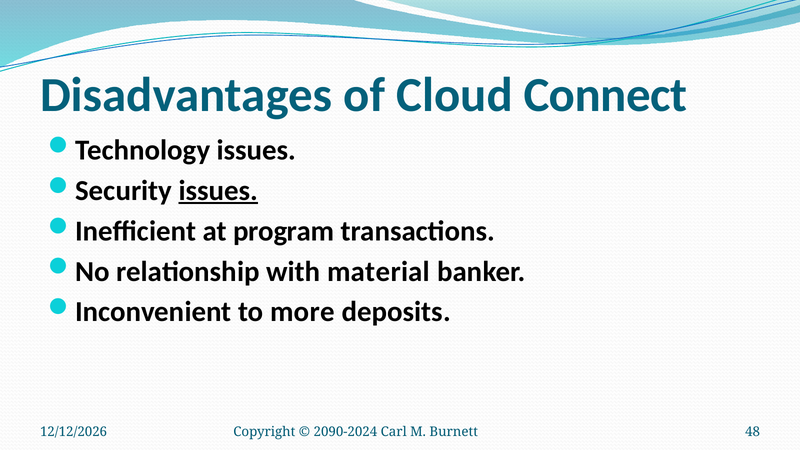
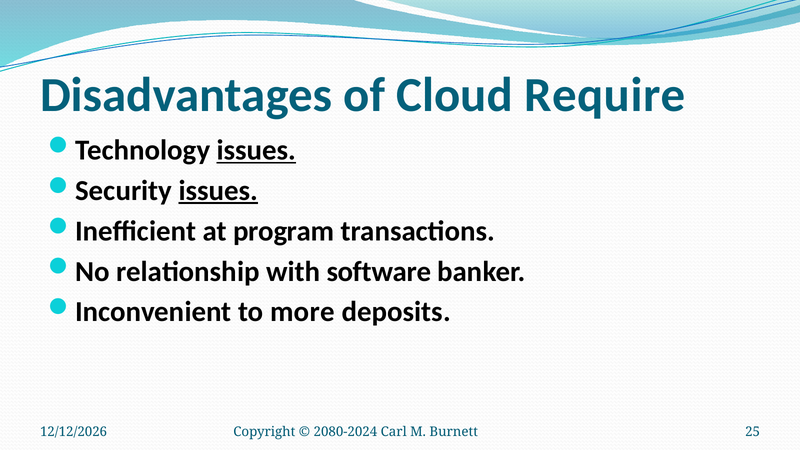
Connect: Connect -> Require
issues at (256, 150) underline: none -> present
material: material -> software
2090-2024: 2090-2024 -> 2080-2024
48: 48 -> 25
